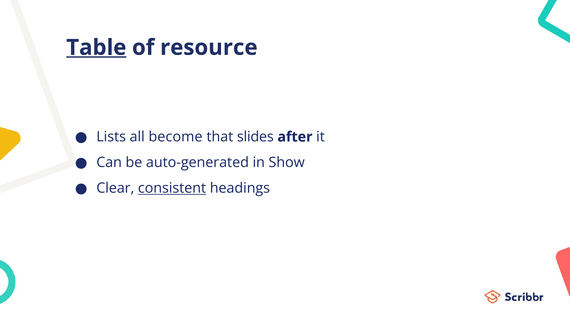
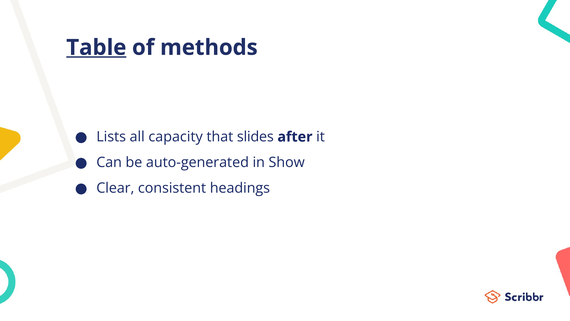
resource: resource -> methods
become: become -> capacity
consistent underline: present -> none
